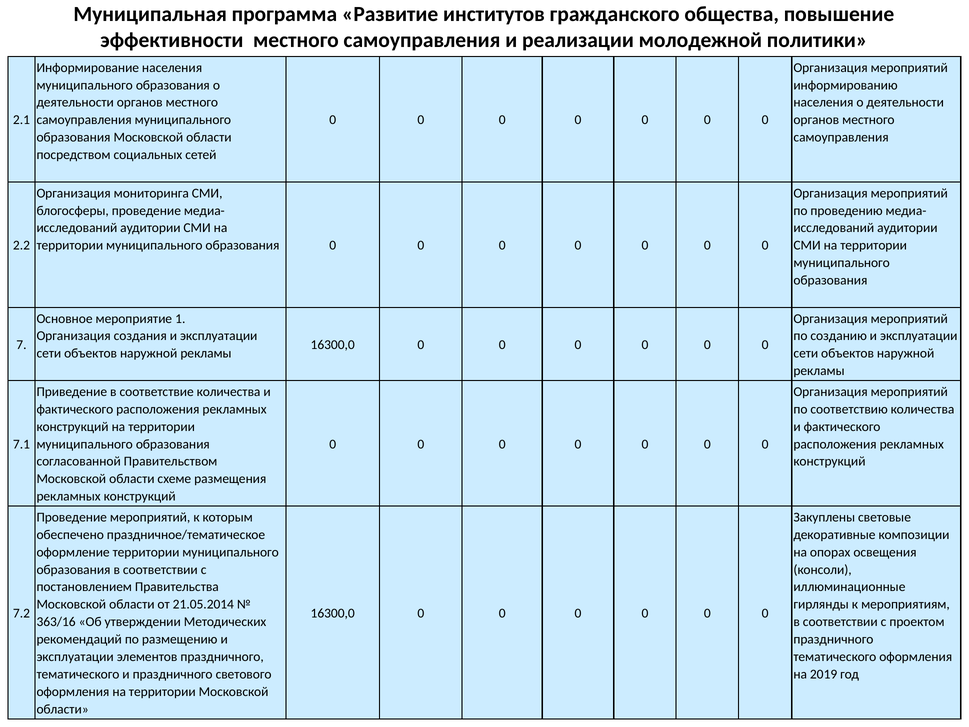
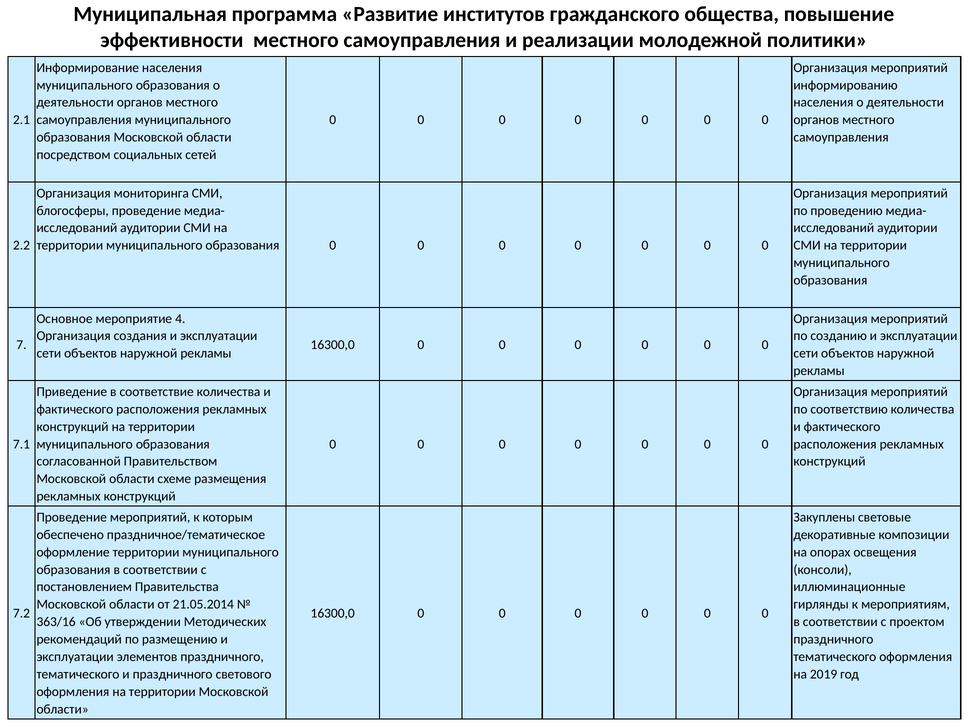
1: 1 -> 4
